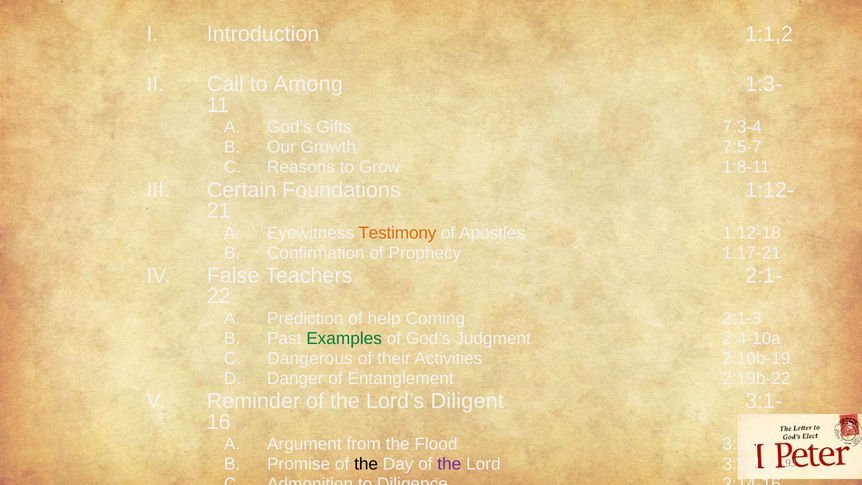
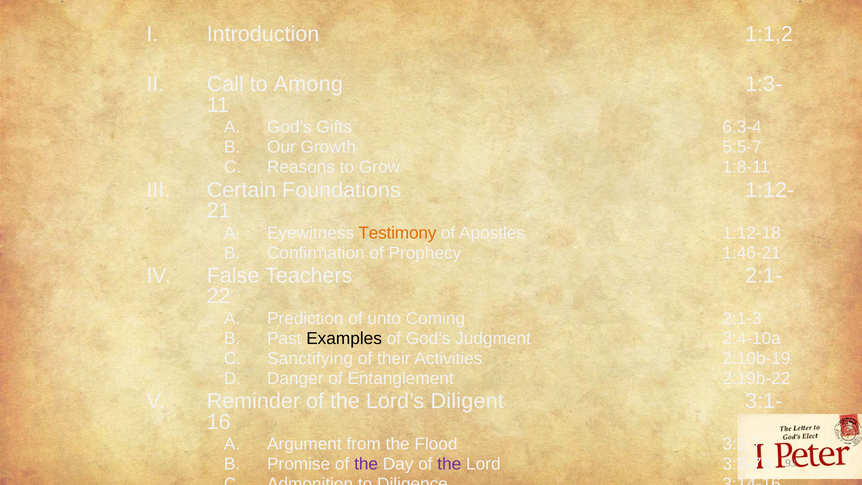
7:3-4: 7:3-4 -> 6:3-4
7:5-7: 7:5-7 -> 5:5-7
1:17-21: 1:17-21 -> 1:46-21
help: help -> unto
Examples colour: green -> black
Dangerous: Dangerous -> Sanctifying
the at (366, 464) colour: black -> purple
3:8-11: 3:8-11 -> 3:8-70
